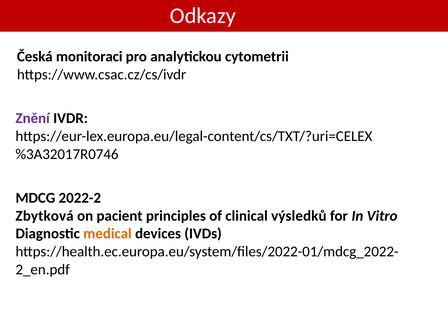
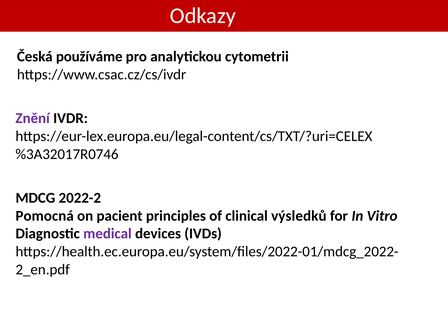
monitoraci: monitoraci -> používáme
Zbytková: Zbytková -> Pomocná
medical colour: orange -> purple
